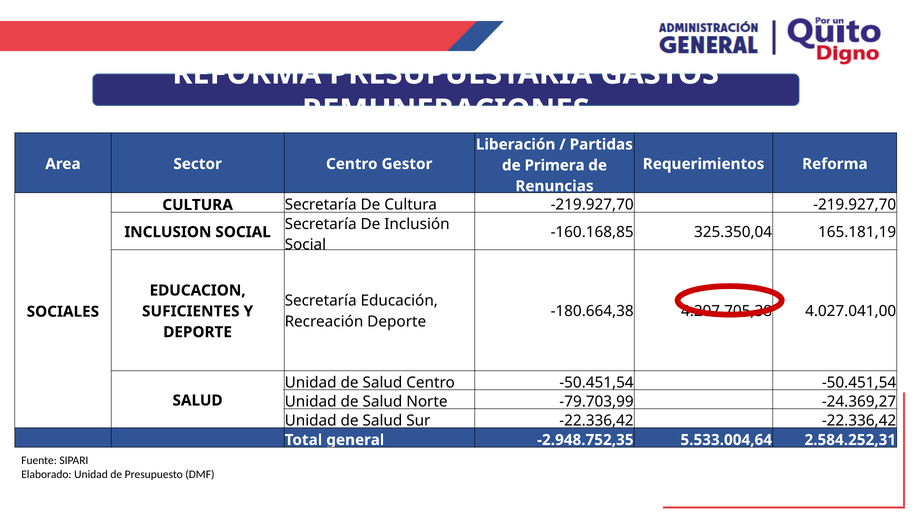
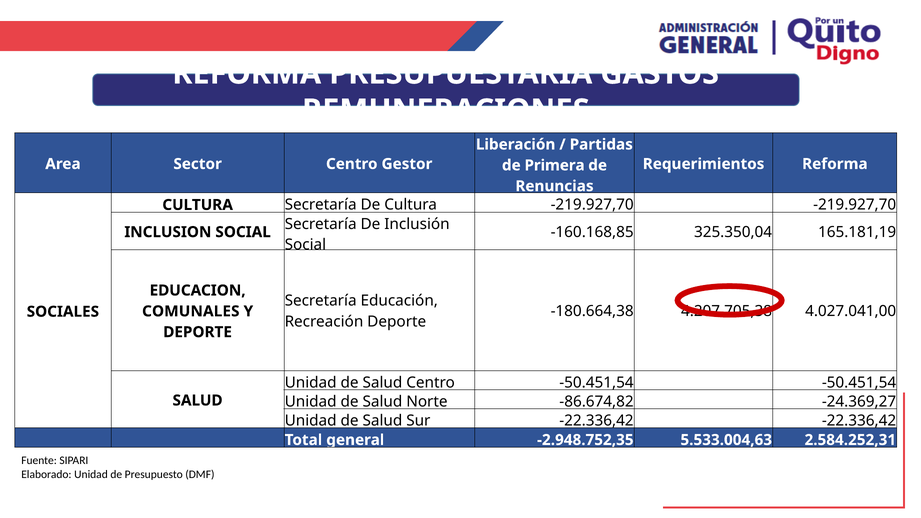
SUFICIENTES: SUFICIENTES -> COMUNALES
-79.703,99: -79.703,99 -> -86.674,82
5.533.004,64: 5.533.004,64 -> 5.533.004,63
